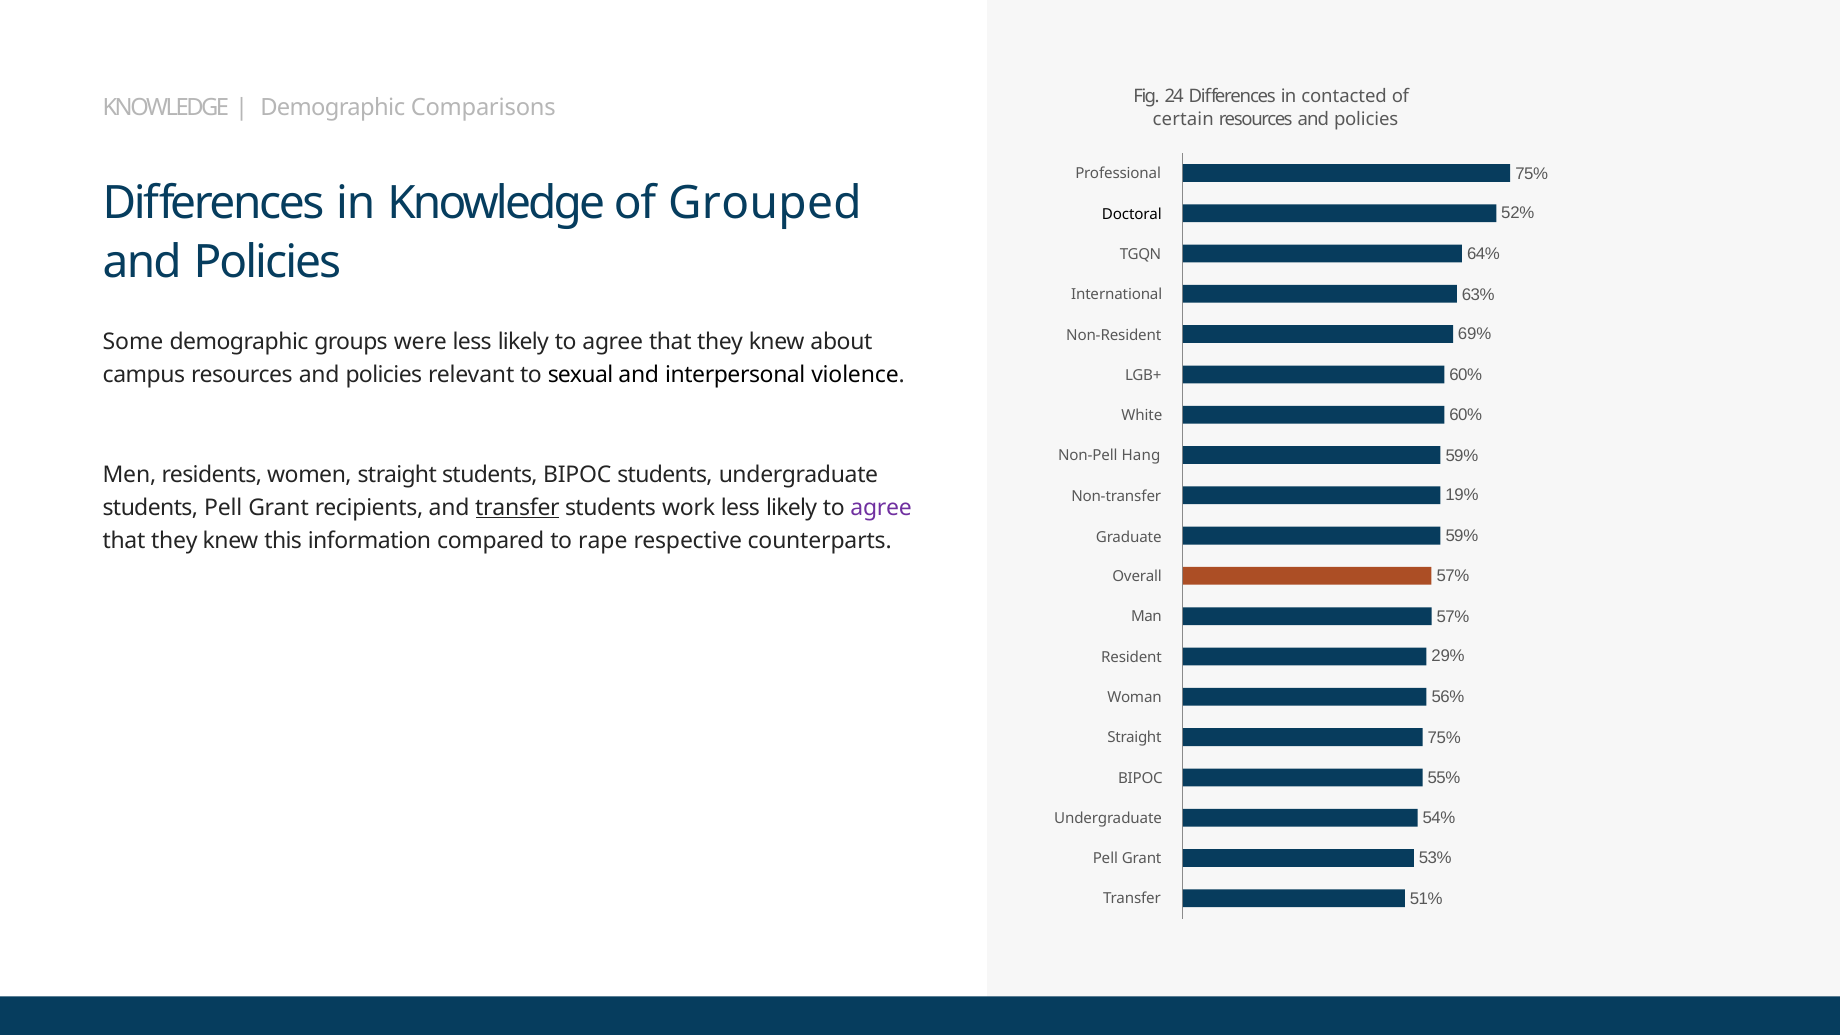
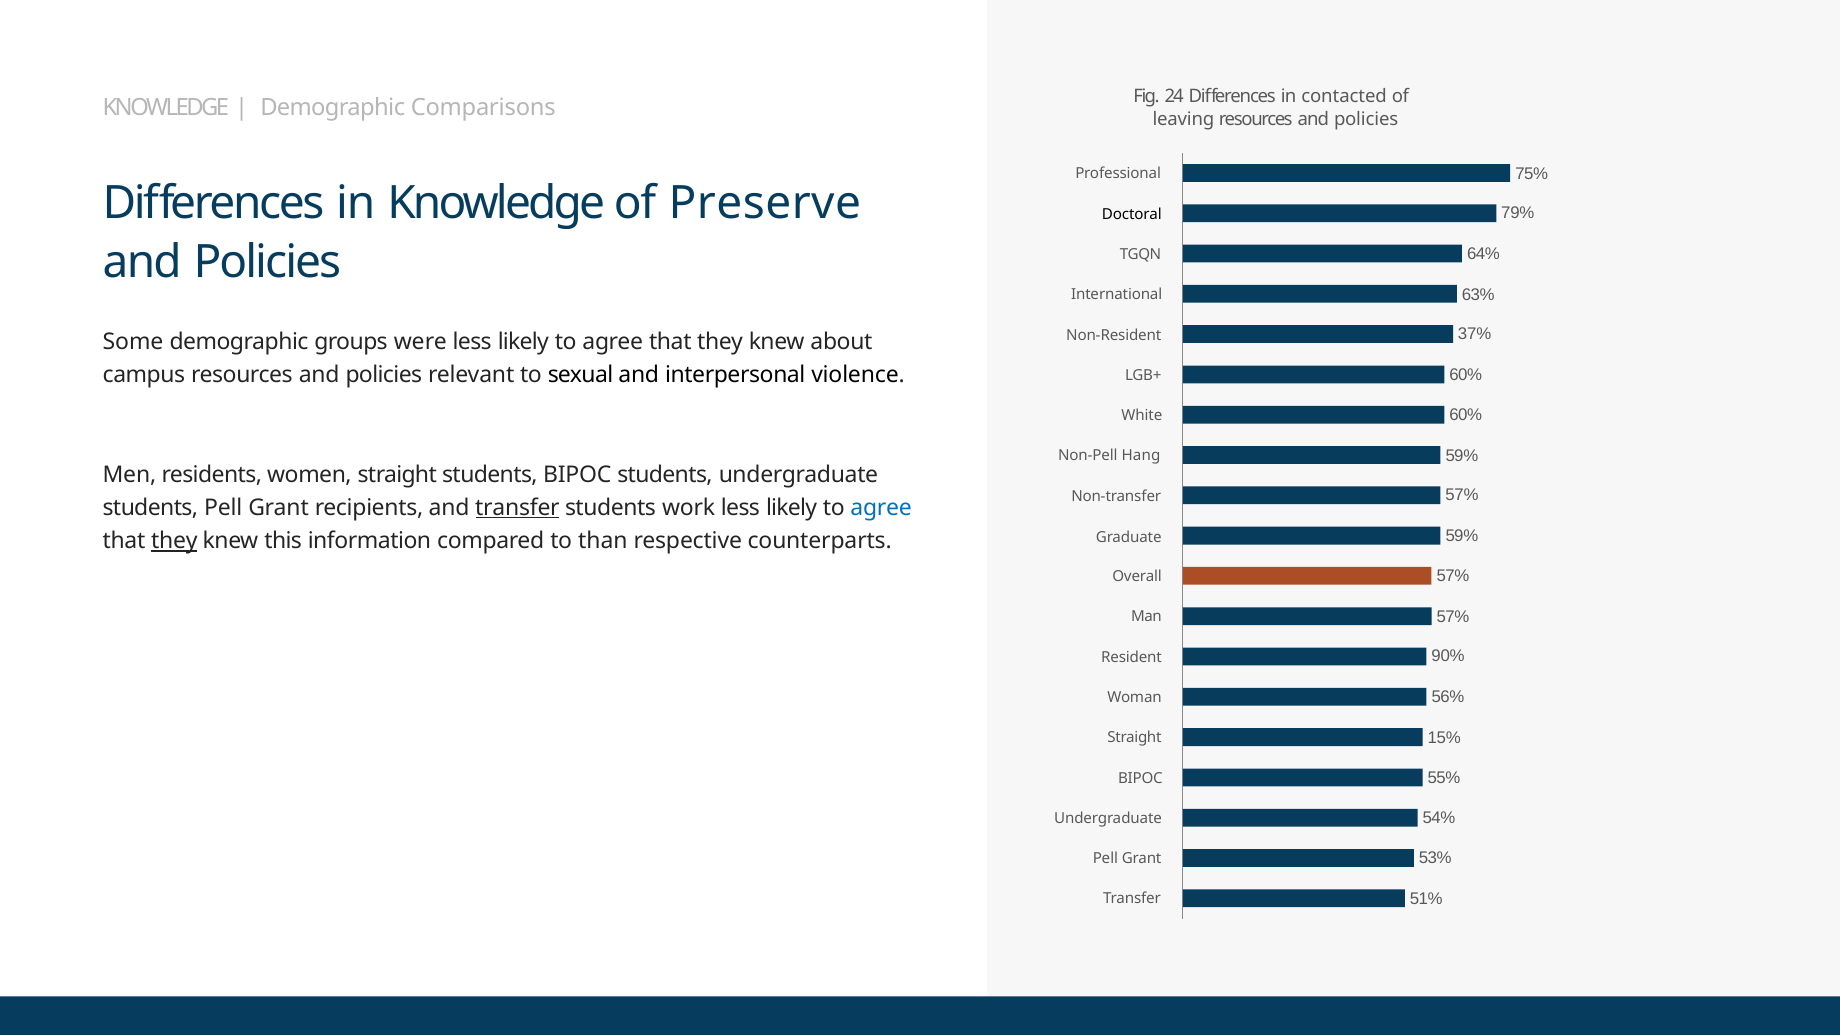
certain: certain -> leaving
Grouped: Grouped -> Preserve
52%: 52% -> 79%
69%: 69% -> 37%
19% at (1462, 495): 19% -> 57%
agree at (881, 508) colour: purple -> blue
they at (174, 541) underline: none -> present
rape: rape -> than
29%: 29% -> 90%
75% at (1444, 738): 75% -> 15%
